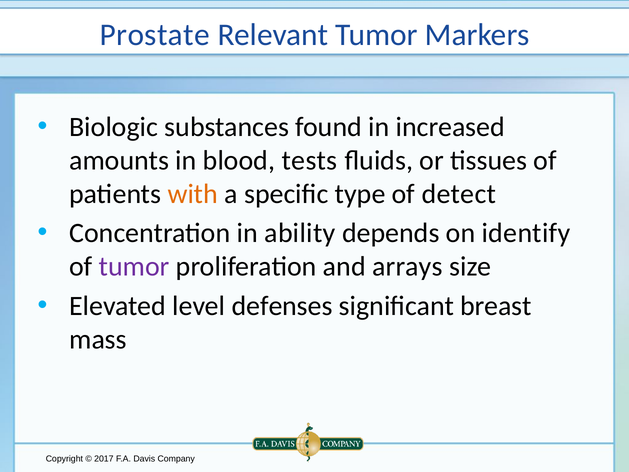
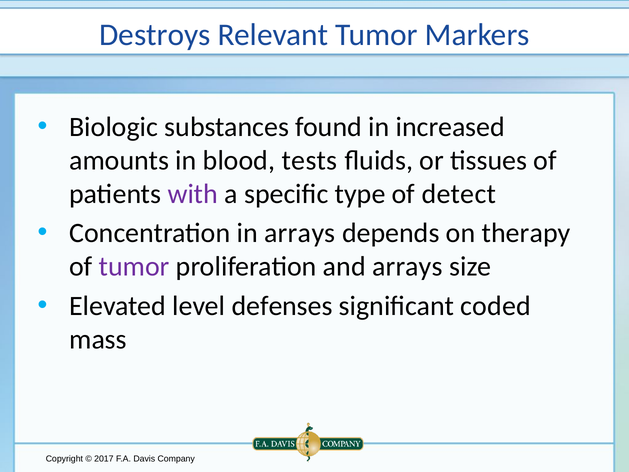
Prostate: Prostate -> Destroys
with colour: orange -> purple
in ability: ability -> arrays
identify: identify -> therapy
breast: breast -> coded
